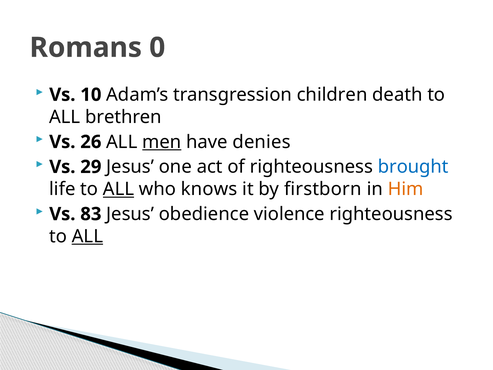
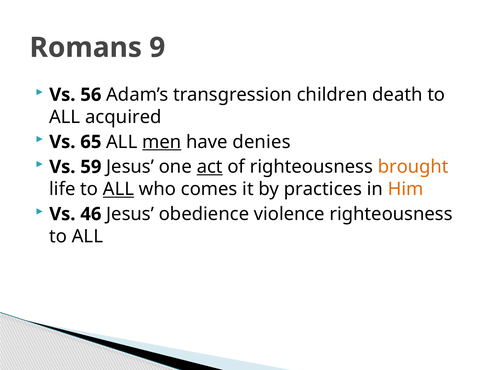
0: 0 -> 9
10: 10 -> 56
brethren: brethren -> acquired
26: 26 -> 65
29: 29 -> 59
act underline: none -> present
brought colour: blue -> orange
knows: knows -> comes
firstborn: firstborn -> practices
83: 83 -> 46
ALL at (87, 236) underline: present -> none
